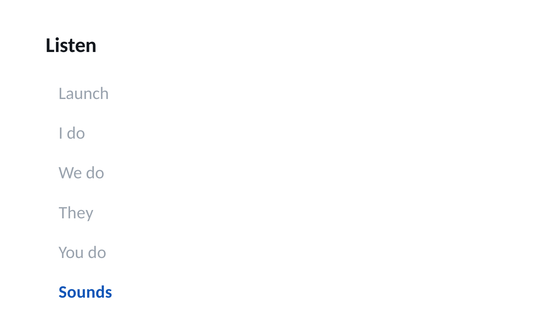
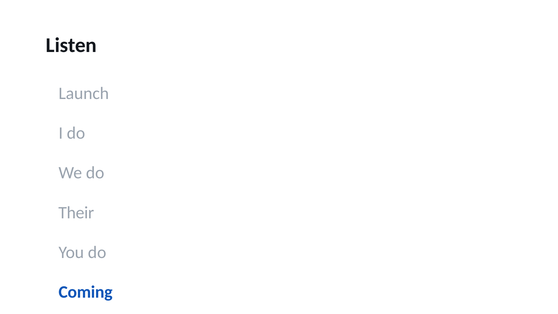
They: They -> Their
Sounds: Sounds -> Coming
